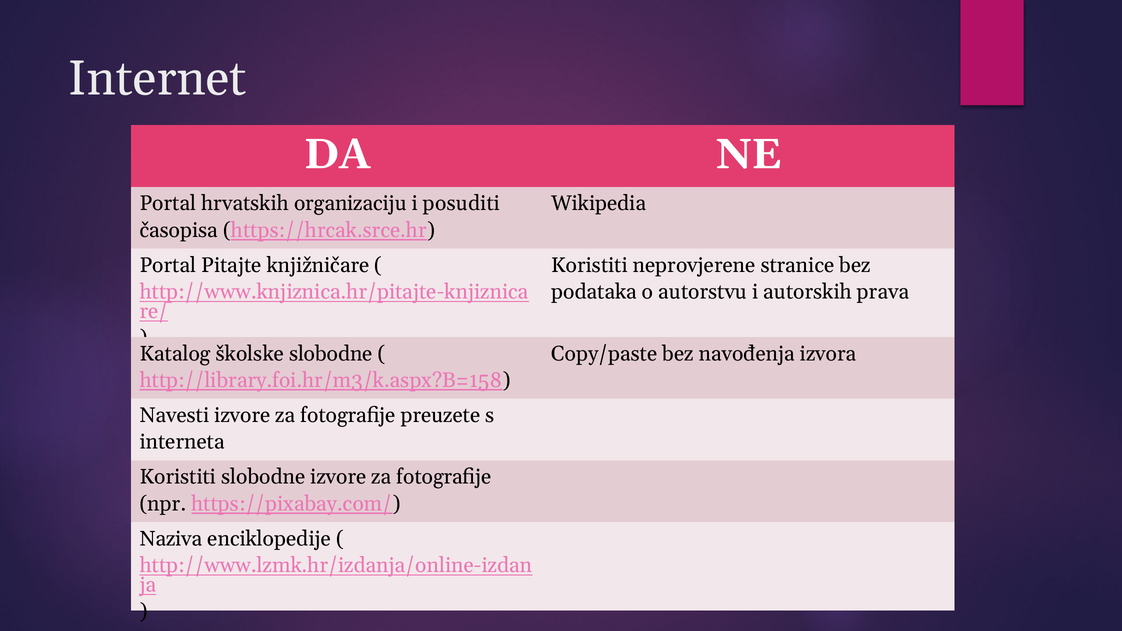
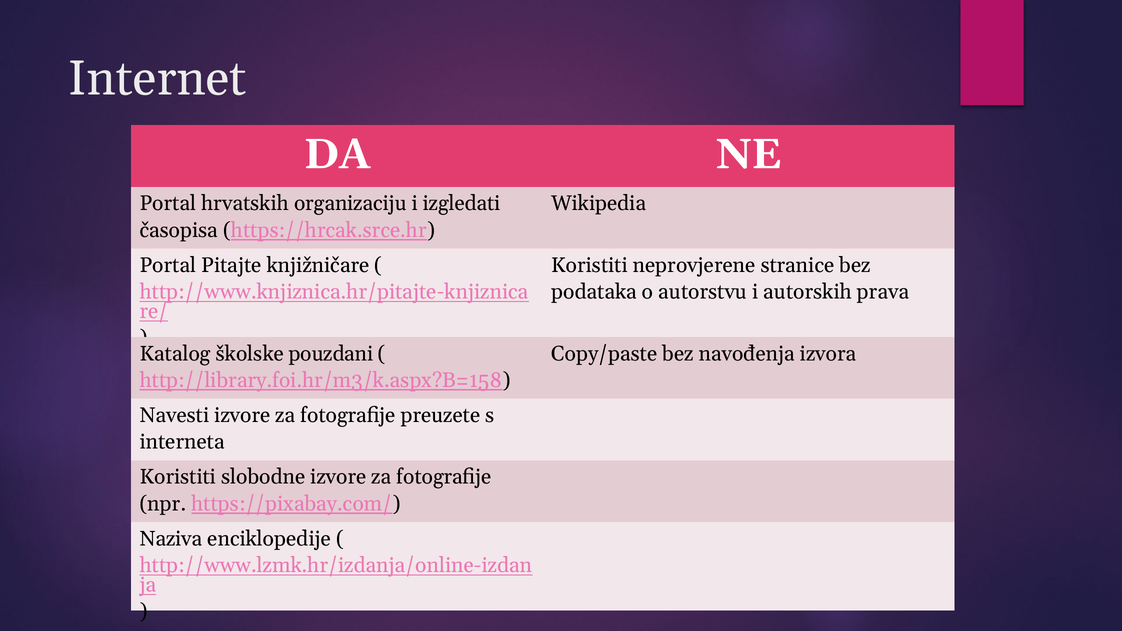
posuditi: posuditi -> izgledati
školske slobodne: slobodne -> pouzdani
